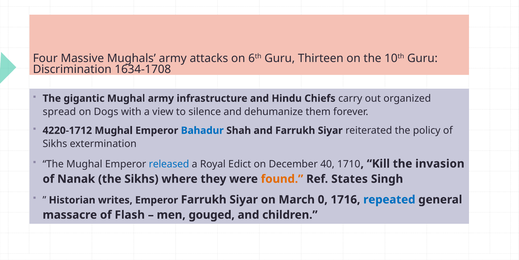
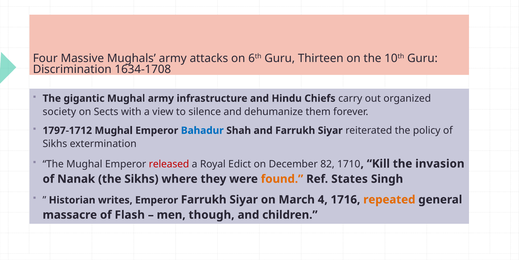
spread: spread -> society
Dogs: Dogs -> Sects
4220-1712: 4220-1712 -> 1797-1712
released colour: blue -> red
40: 40 -> 82
0: 0 -> 4
repeated colour: blue -> orange
gouged: gouged -> though
